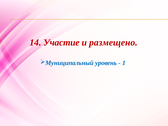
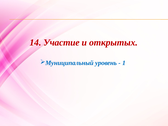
размещено: размещено -> открытых
